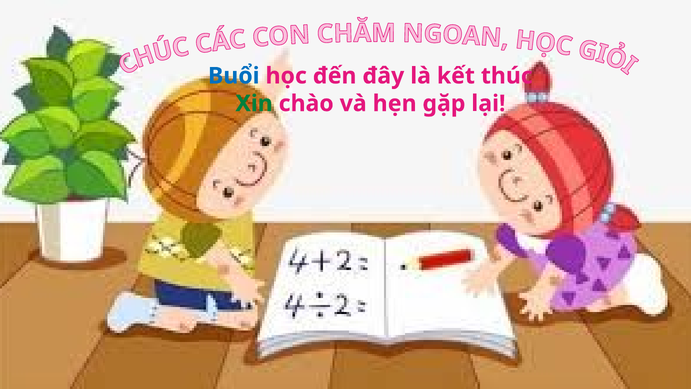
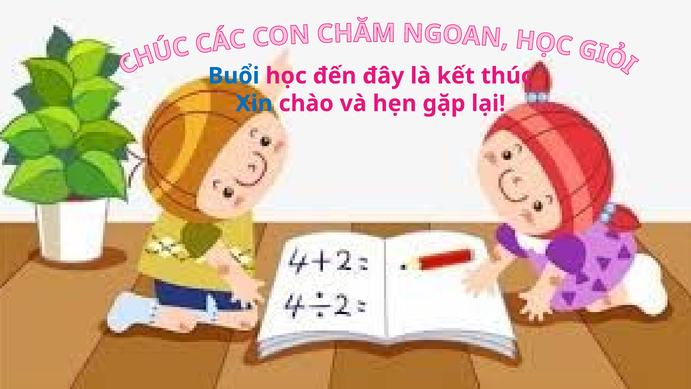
Xin colour: green -> blue
